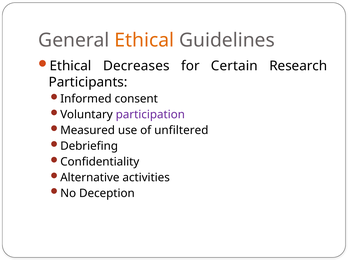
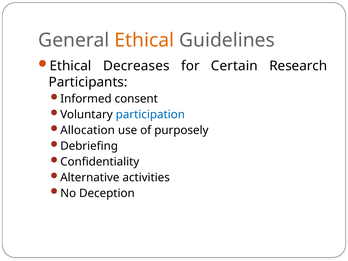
participation colour: purple -> blue
Measured: Measured -> Allocation
unfiltered: unfiltered -> purposely
